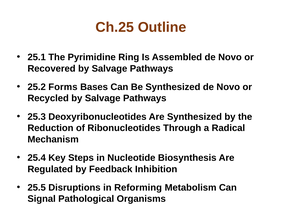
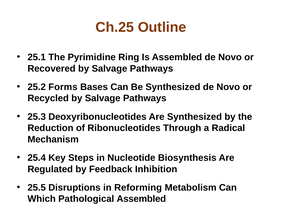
Signal: Signal -> Which
Pathological Organisms: Organisms -> Assembled
